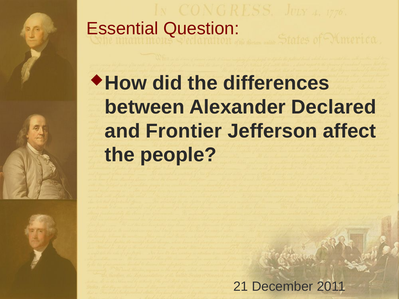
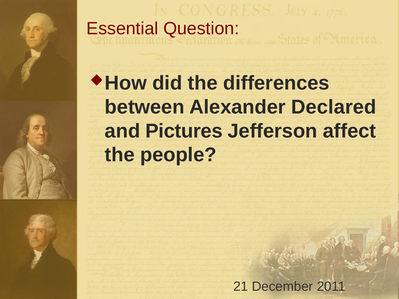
Frontier: Frontier -> Pictures
